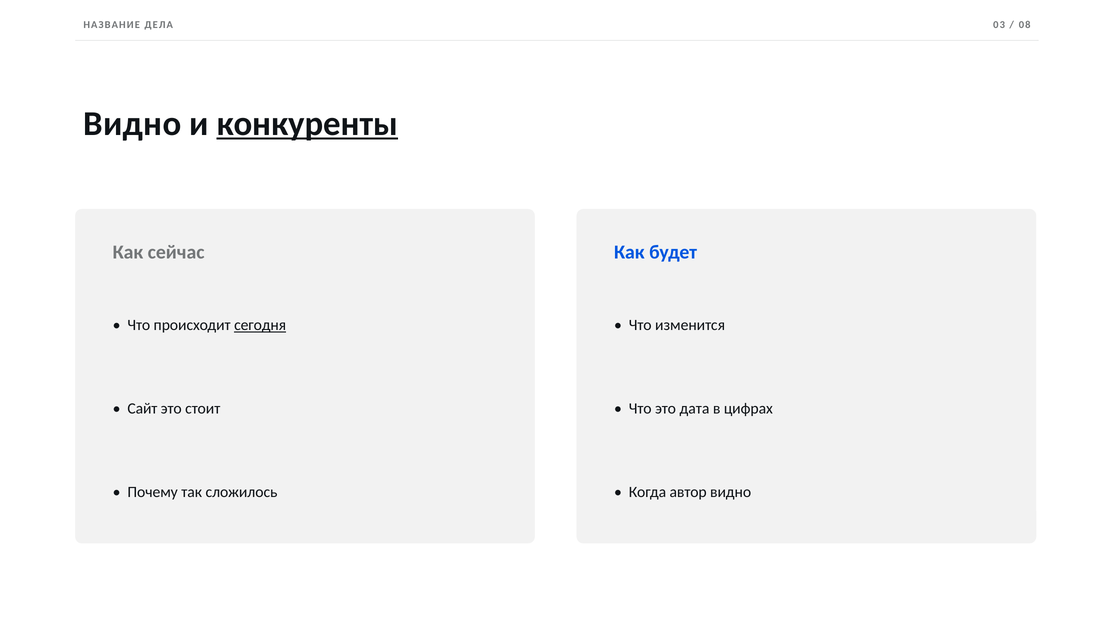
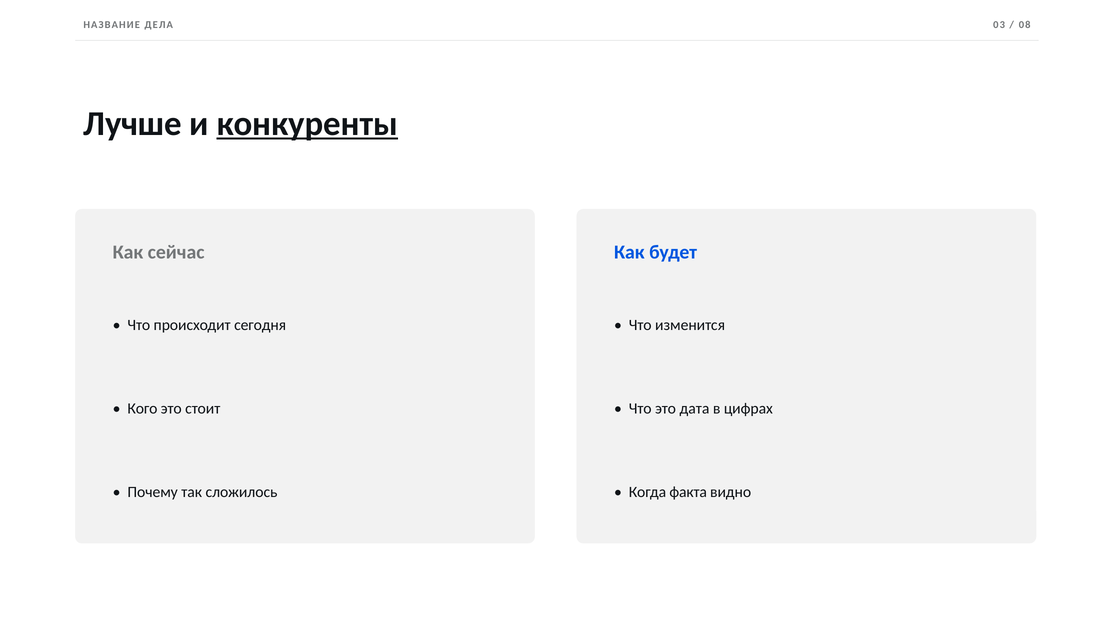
Видно at (132, 124): Видно -> Лучше
сегодня underline: present -> none
Сайт: Сайт -> Кого
автор: автор -> факта
